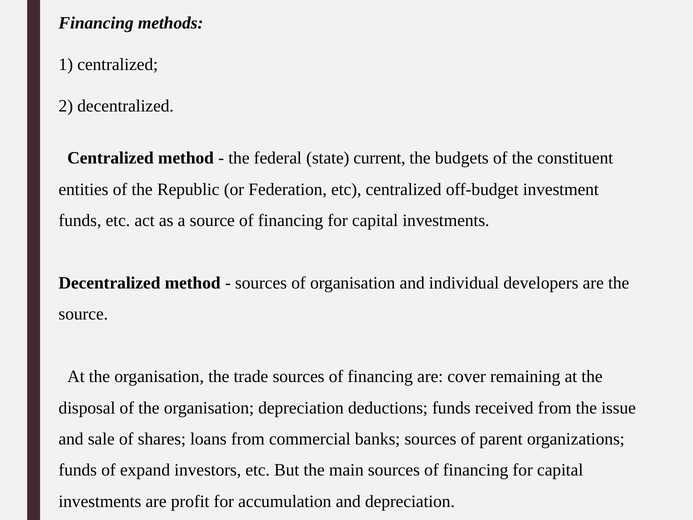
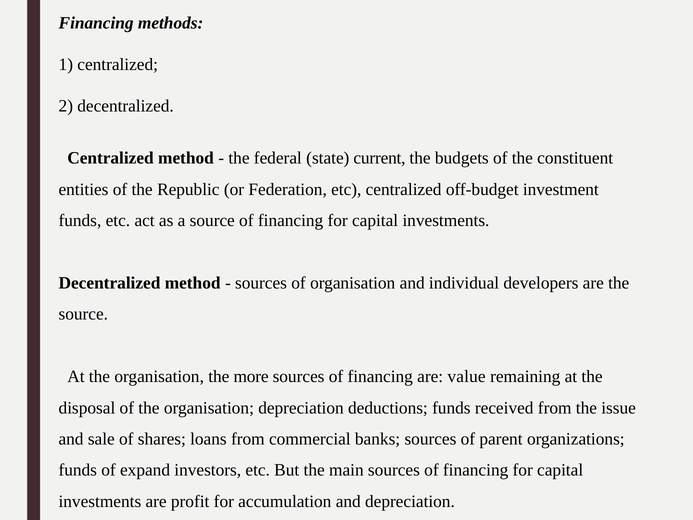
trade: trade -> more
cover: cover -> value
